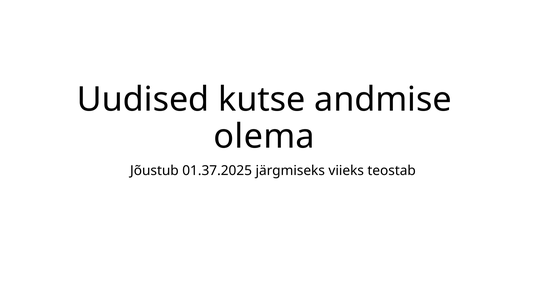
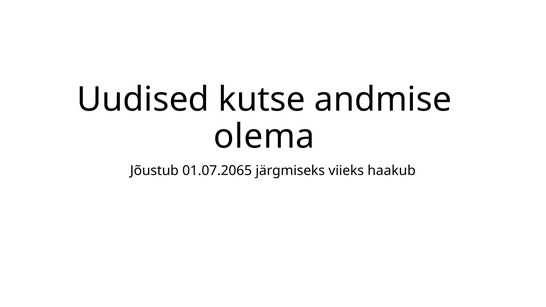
01.37.2025: 01.37.2025 -> 01.07.2065
teostab: teostab -> haakub
